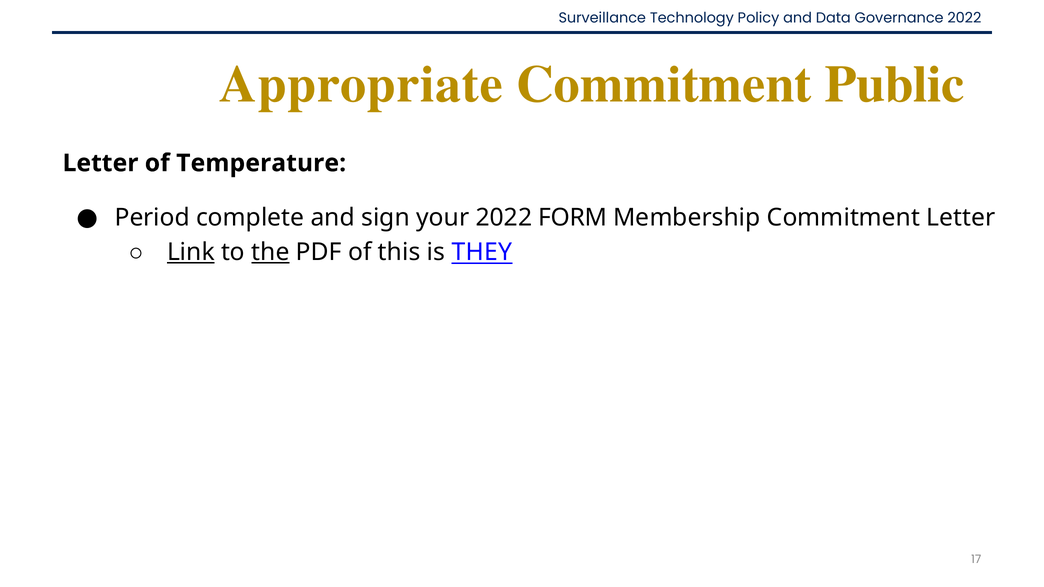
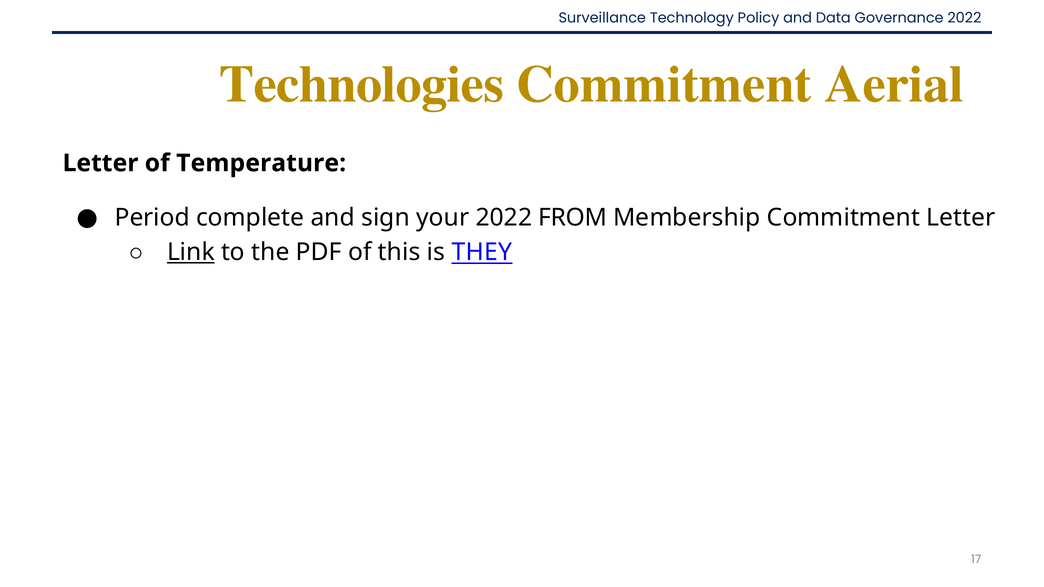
Appropriate: Appropriate -> Technologies
Public: Public -> Aerial
FORM: FORM -> FROM
the underline: present -> none
